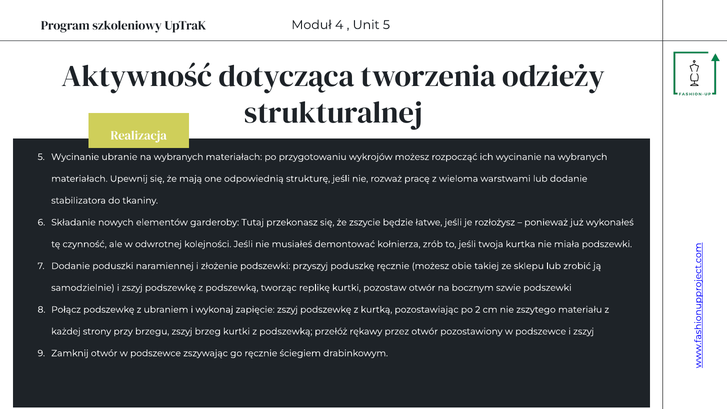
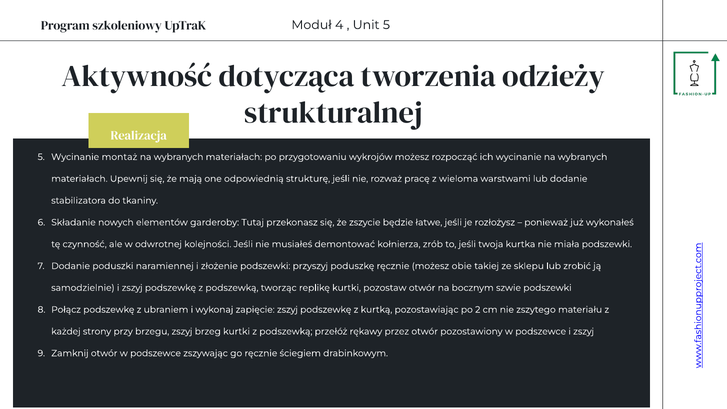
ubranie: ubranie -> montaż
